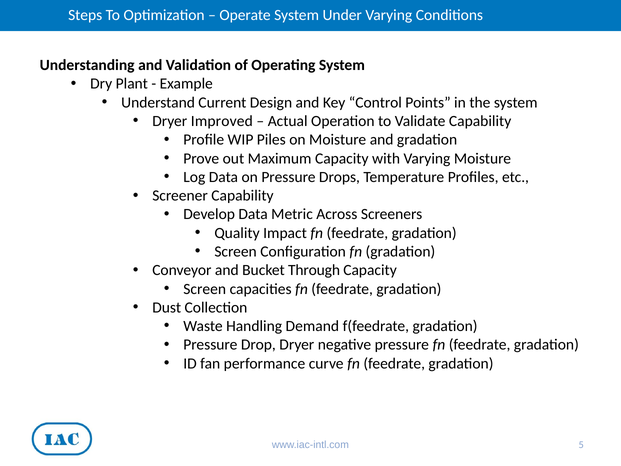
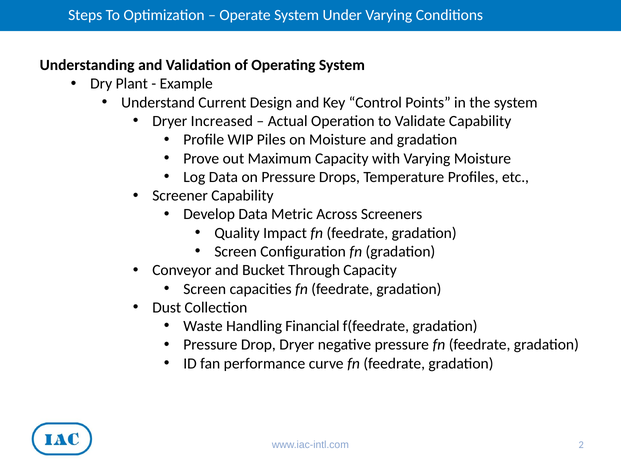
Improved: Improved -> Increased
Demand: Demand -> Financial
5: 5 -> 2
